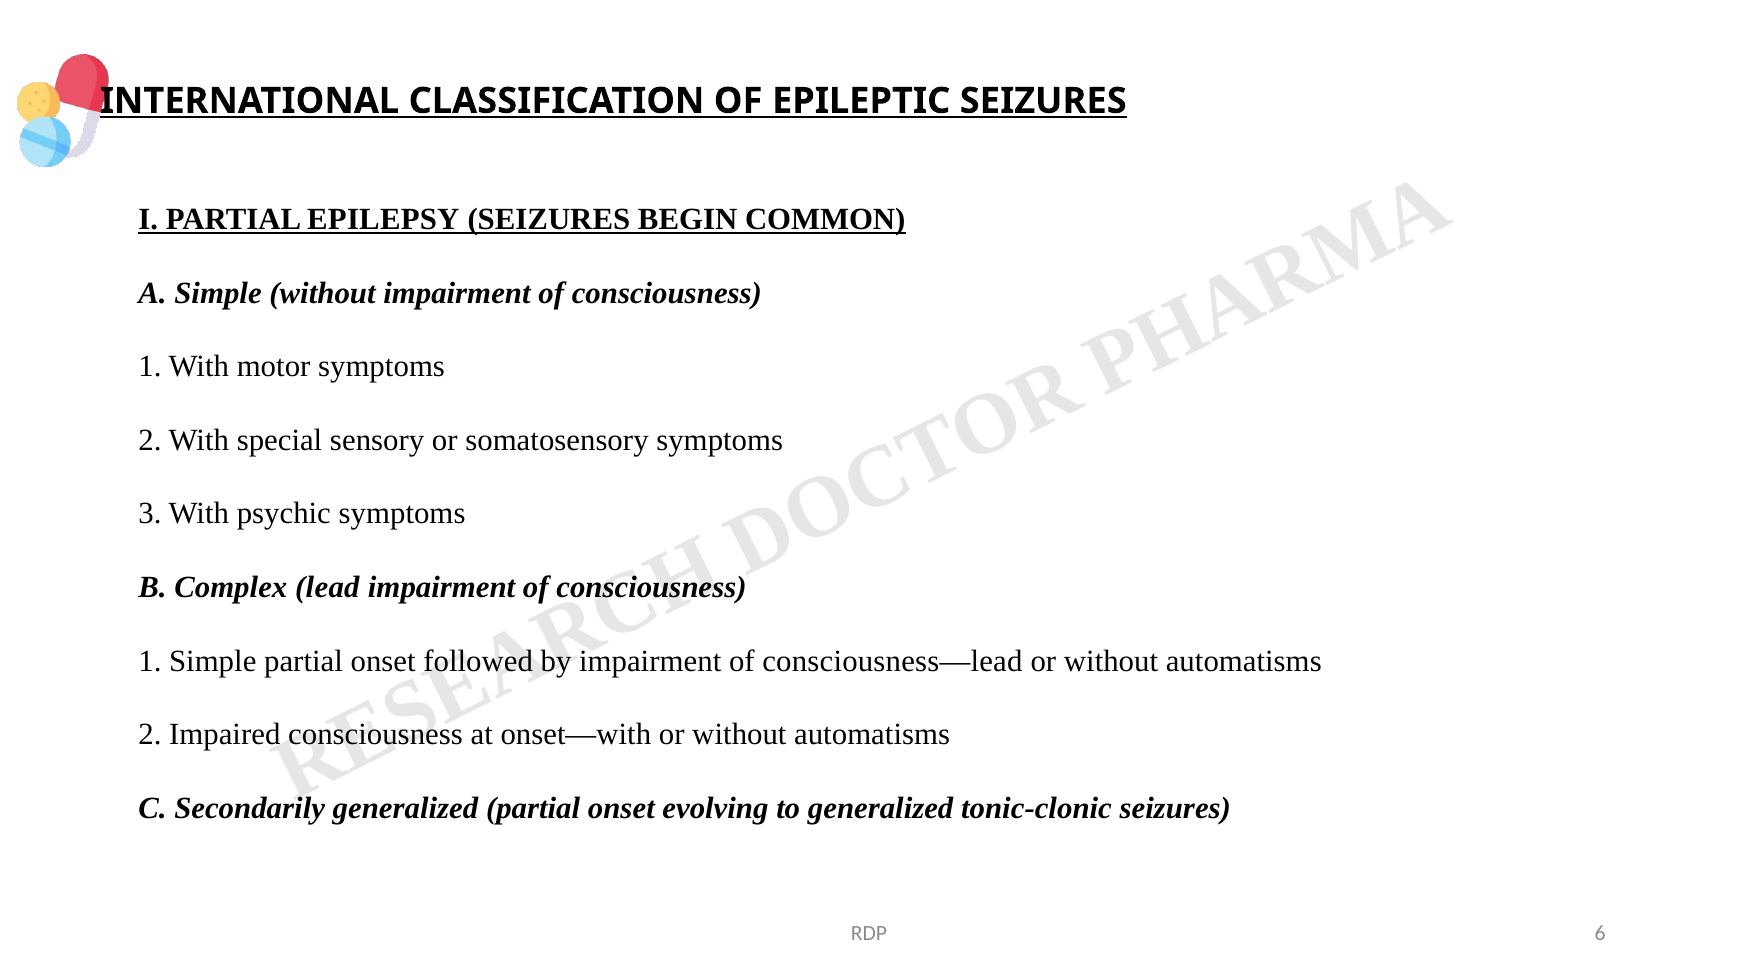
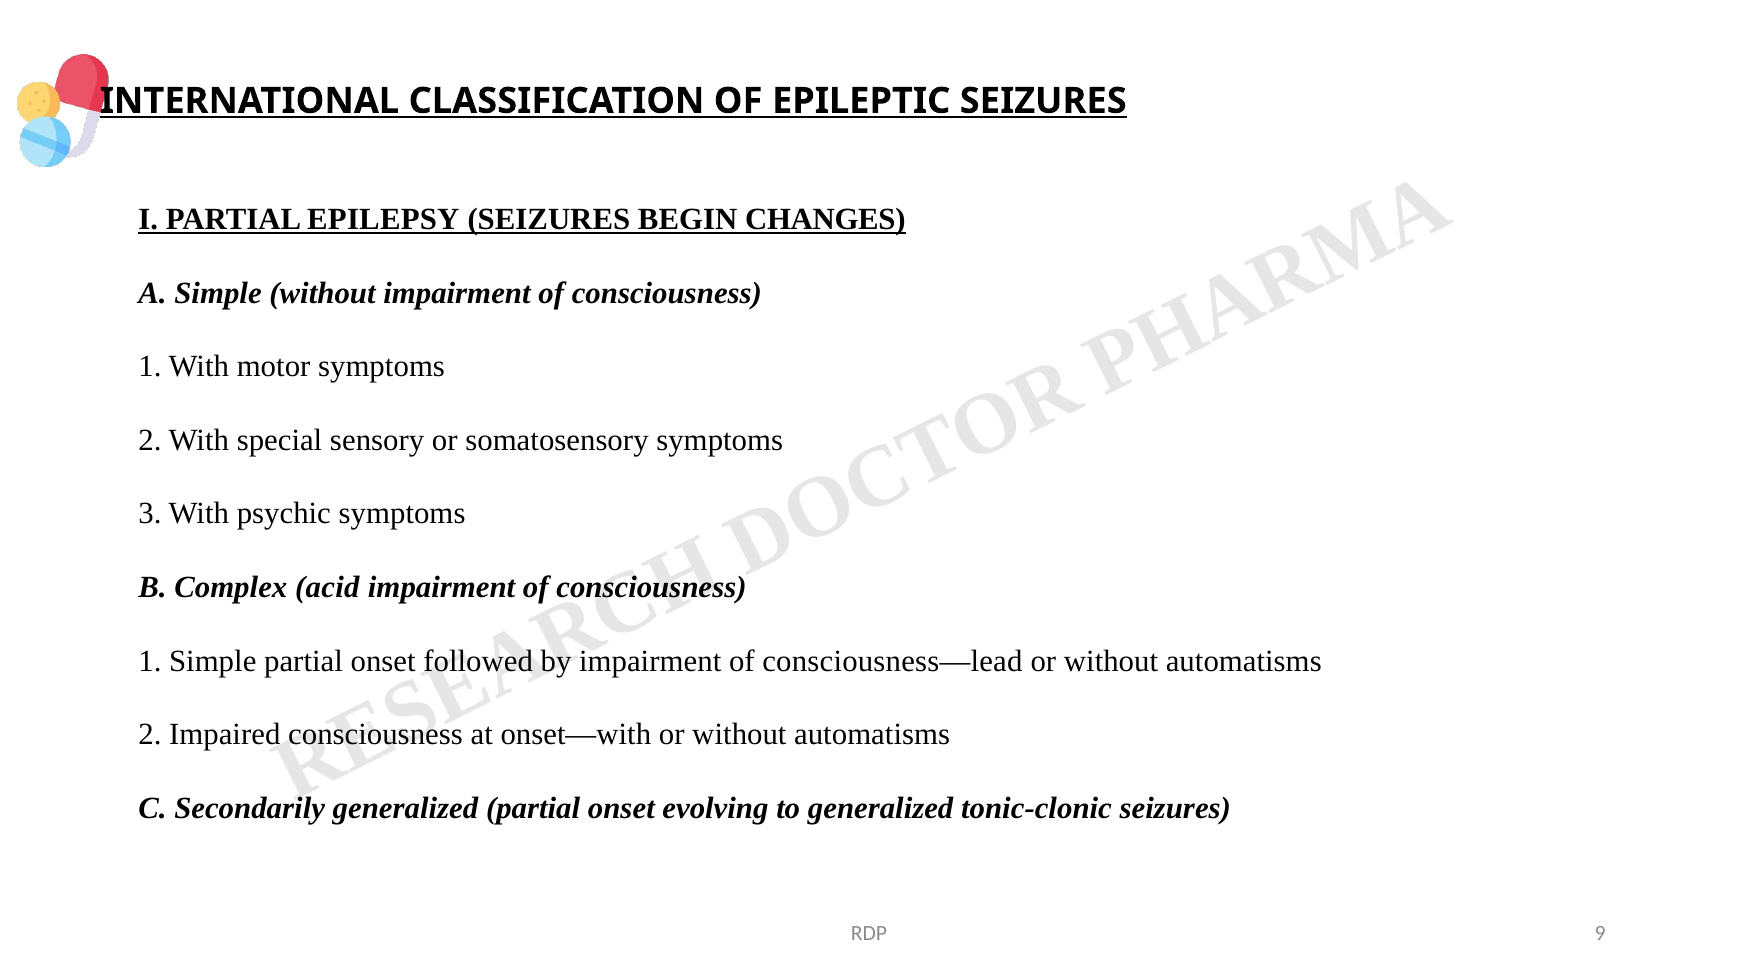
COMMON: COMMON -> CHANGES
lead: lead -> acid
6: 6 -> 9
